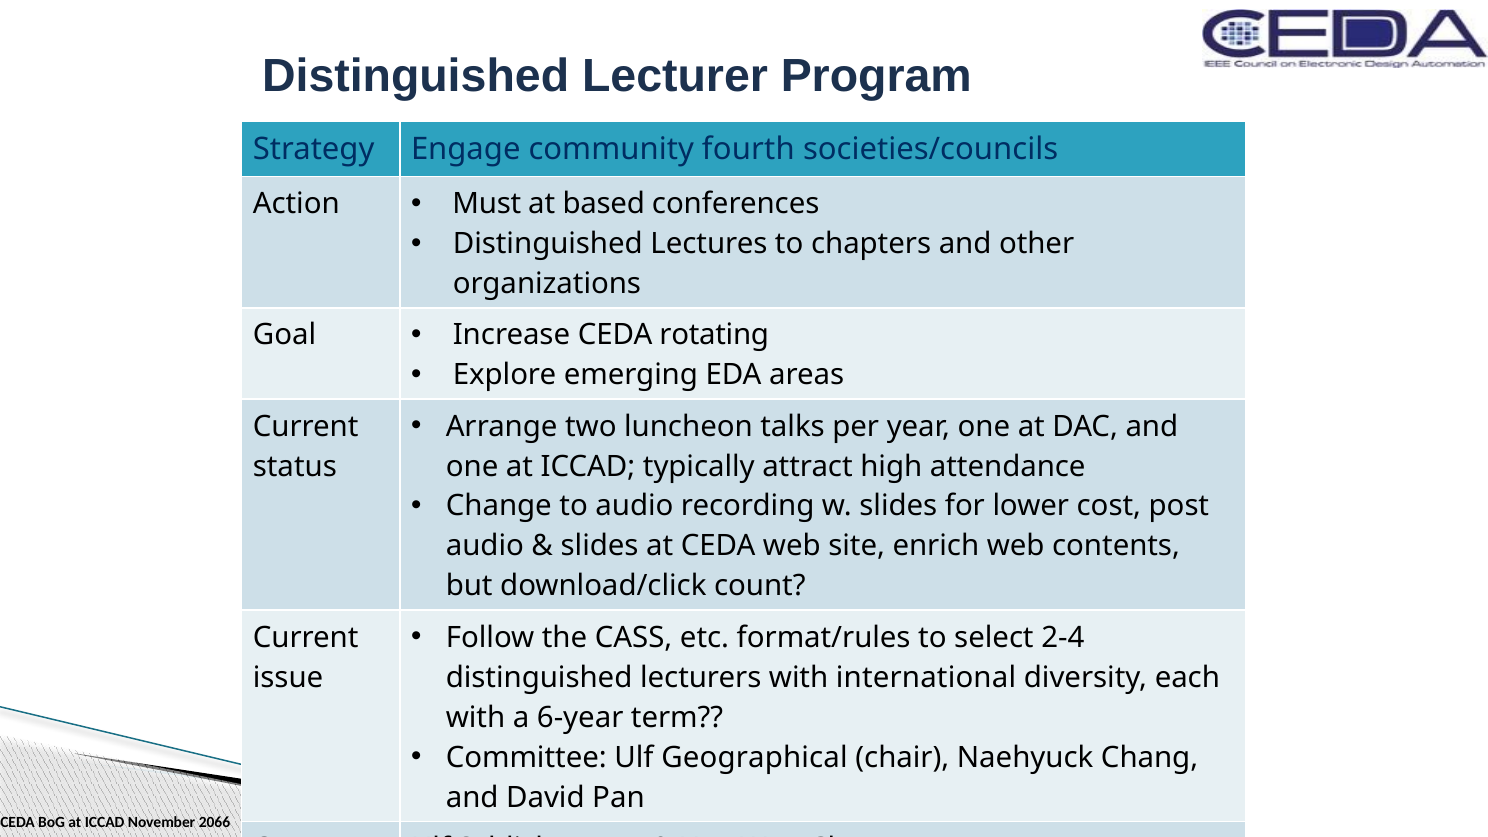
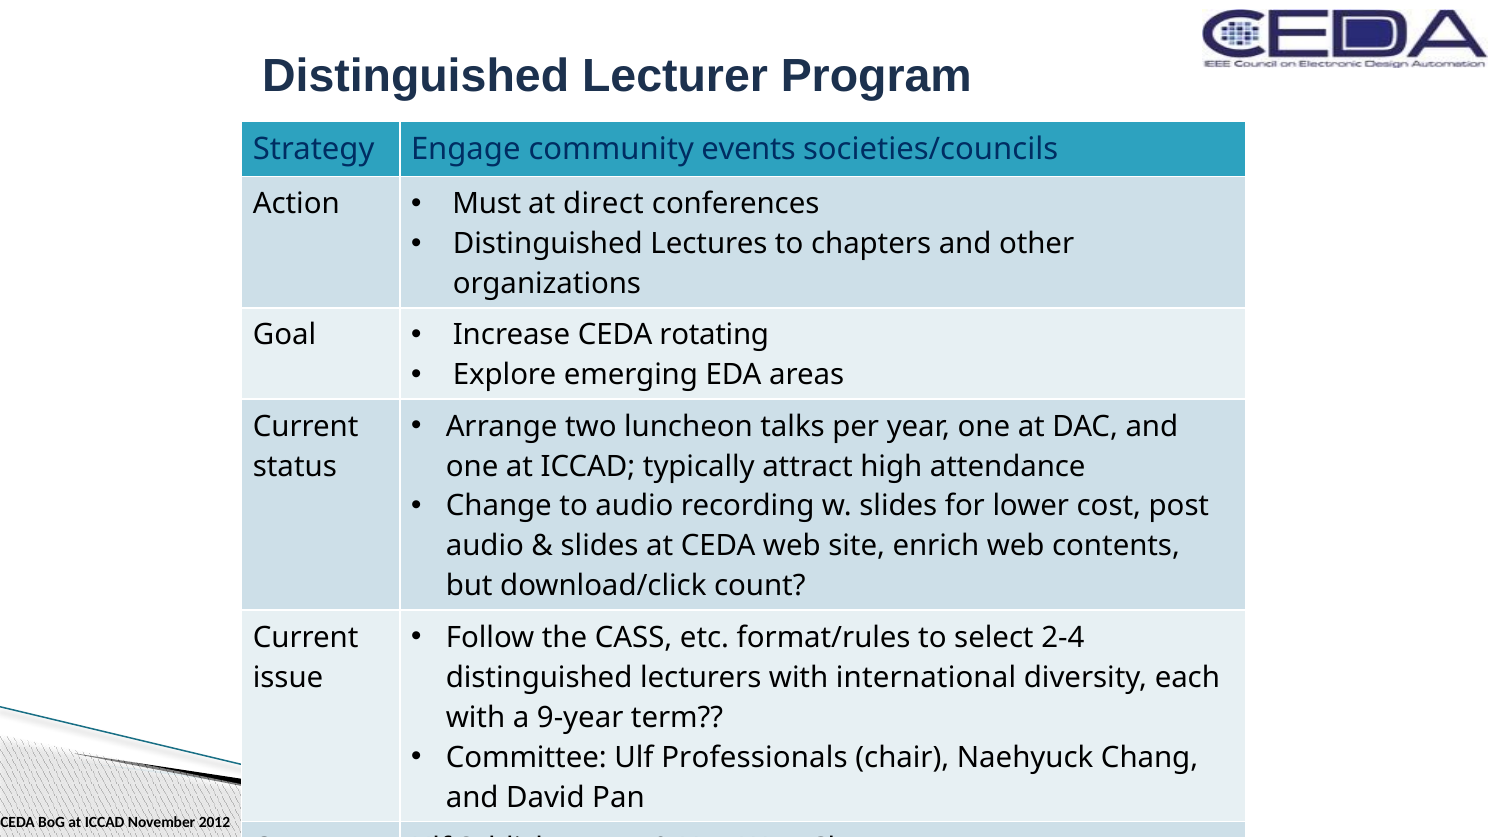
fourth: fourth -> events
based: based -> direct
6-year: 6-year -> 9-year
Geographical: Geographical -> Professionals
2066: 2066 -> 2012
